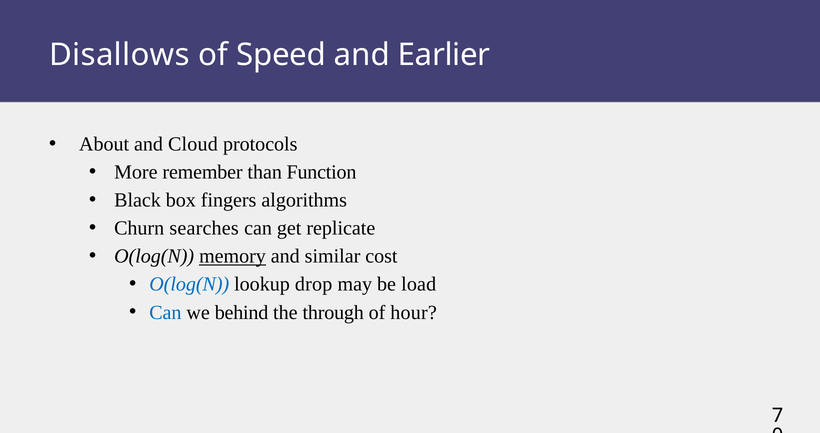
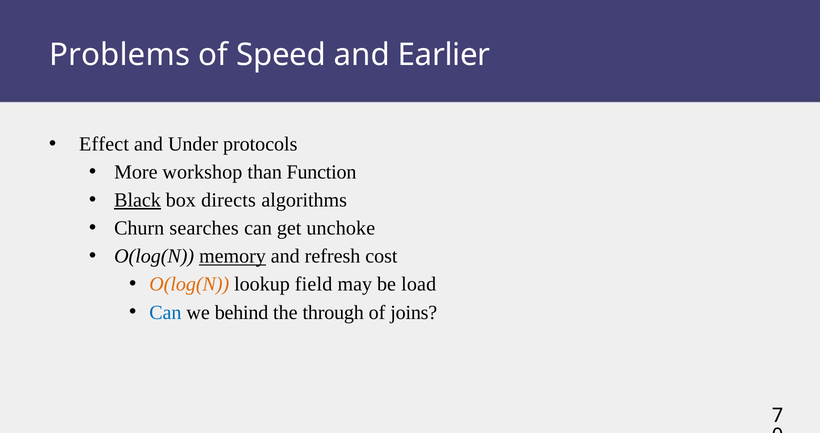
Disallows: Disallows -> Problems
About: About -> Effect
Cloud: Cloud -> Under
remember: remember -> workshop
Black underline: none -> present
fingers: fingers -> directs
replicate: replicate -> unchoke
similar: similar -> refresh
O(log(N at (189, 284) colour: blue -> orange
drop: drop -> field
hour: hour -> joins
